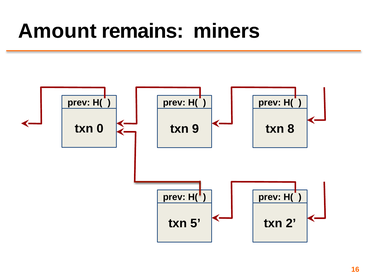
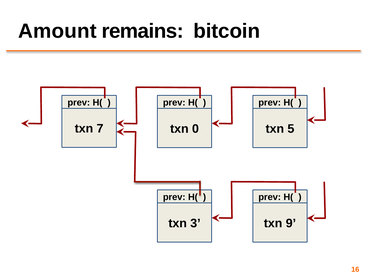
miners: miners -> bitcoin
0: 0 -> 7
9: 9 -> 0
8: 8 -> 5
5: 5 -> 3
2: 2 -> 9
